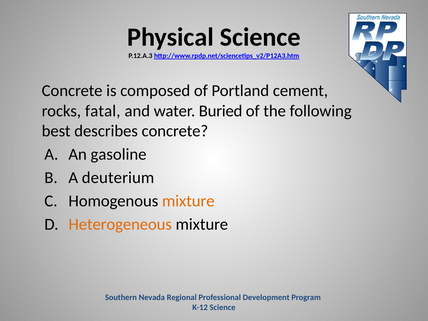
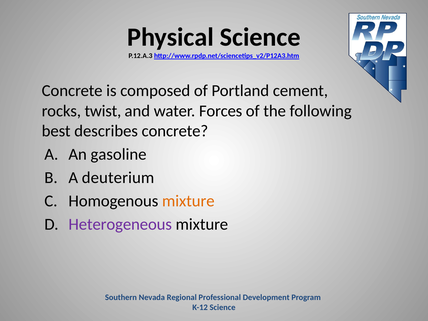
fatal: fatal -> twist
Buried: Buried -> Forces
Heterogeneous colour: orange -> purple
